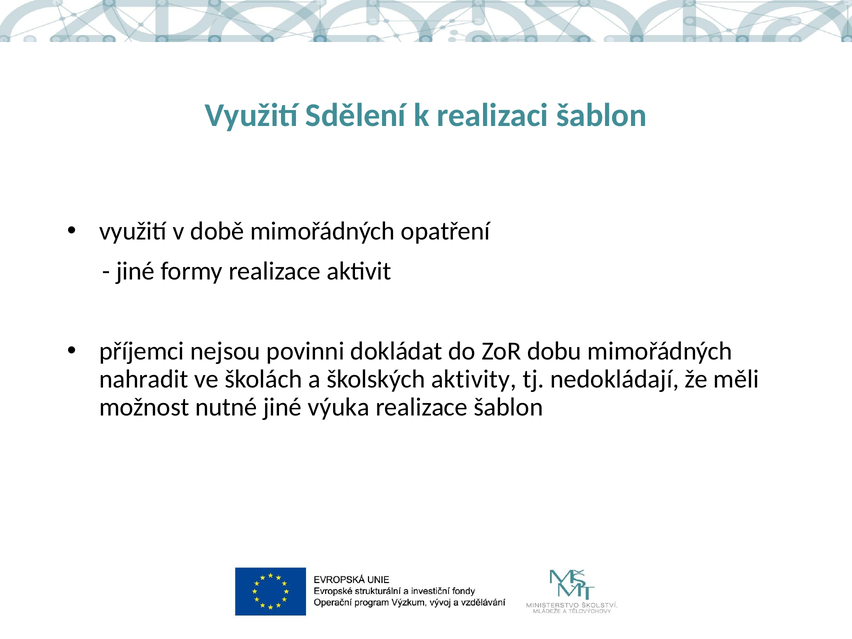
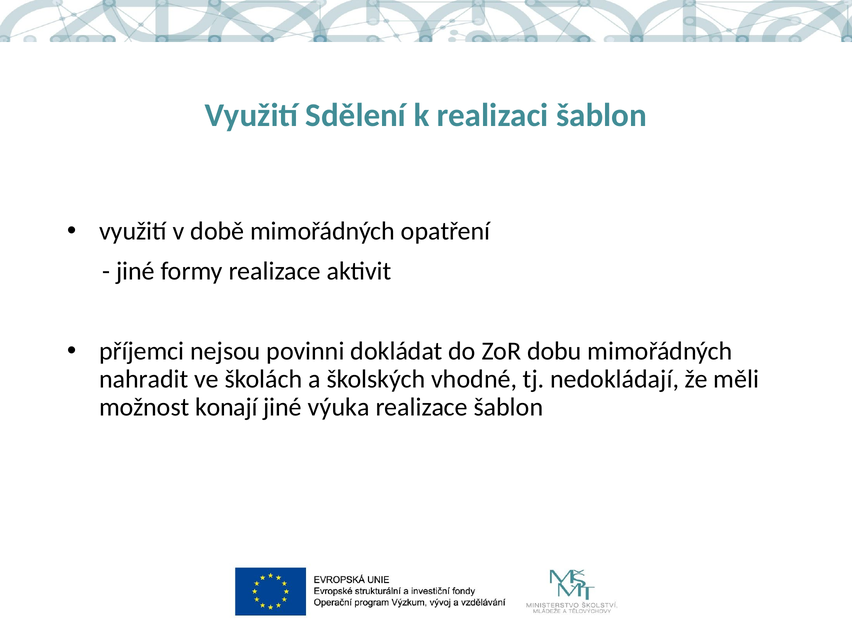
aktivity: aktivity -> vhodné
nutné: nutné -> konají
